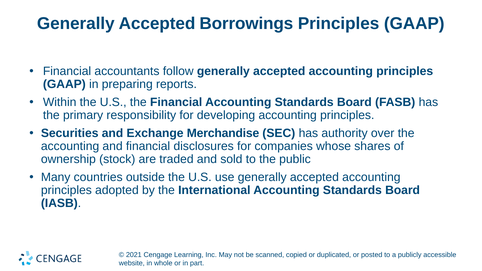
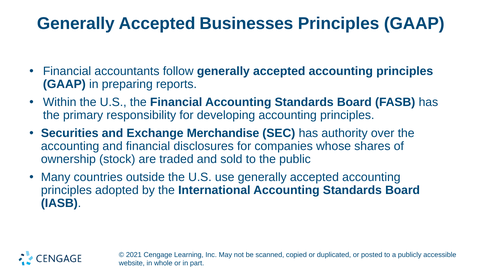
Borrowings: Borrowings -> Businesses
